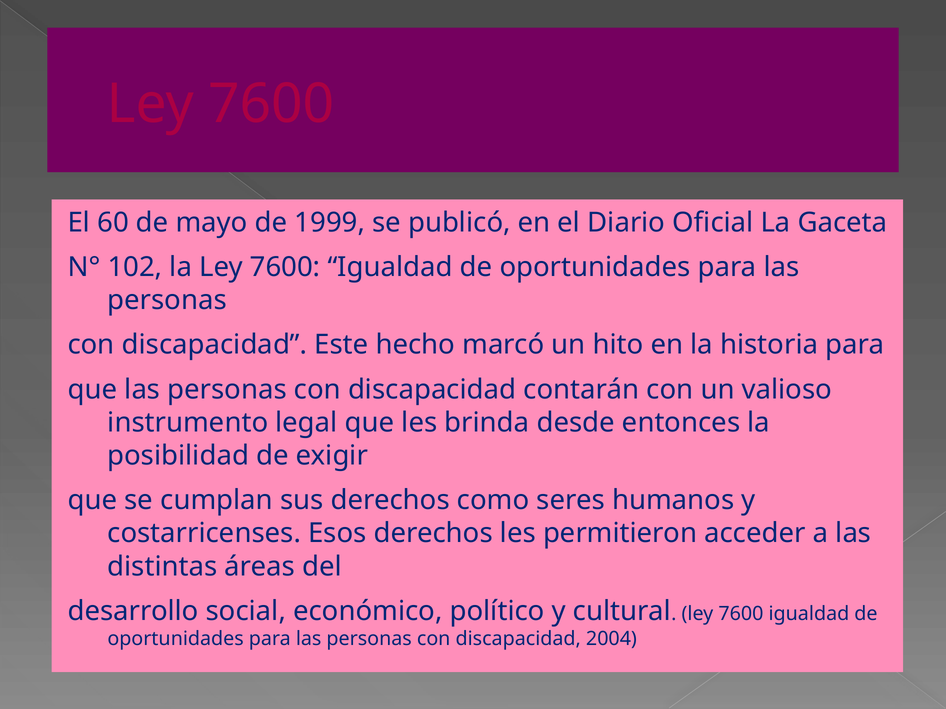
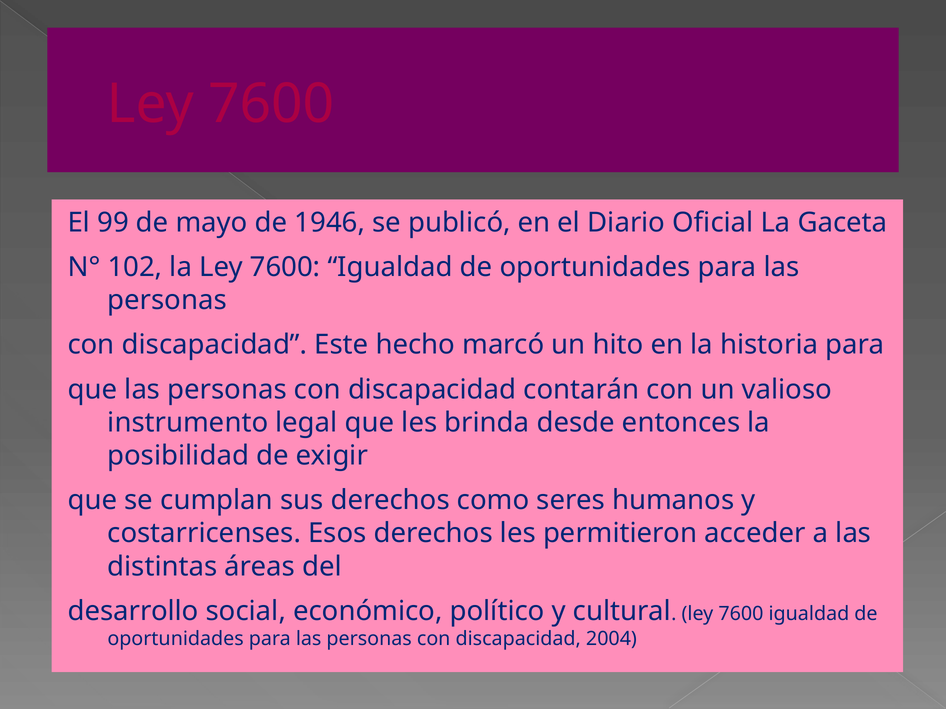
60: 60 -> 99
1999: 1999 -> 1946
